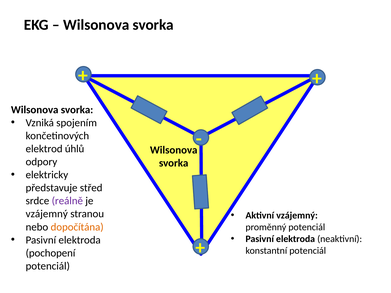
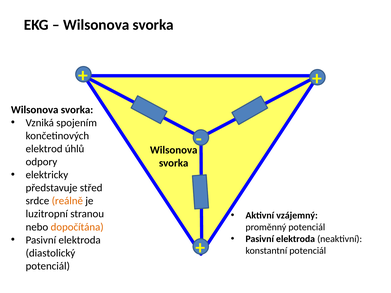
reálně colour: purple -> orange
vzájemný at (47, 214): vzájemný -> luzitropní
pochopení: pochopení -> diastolický
